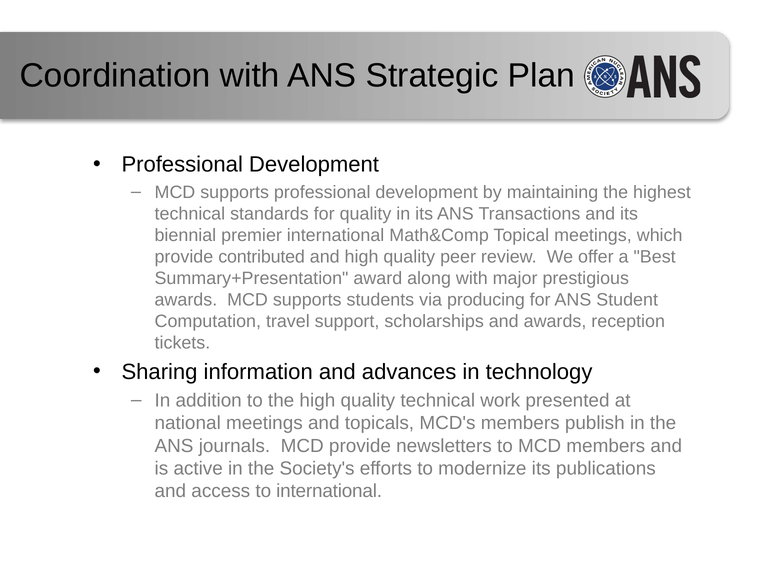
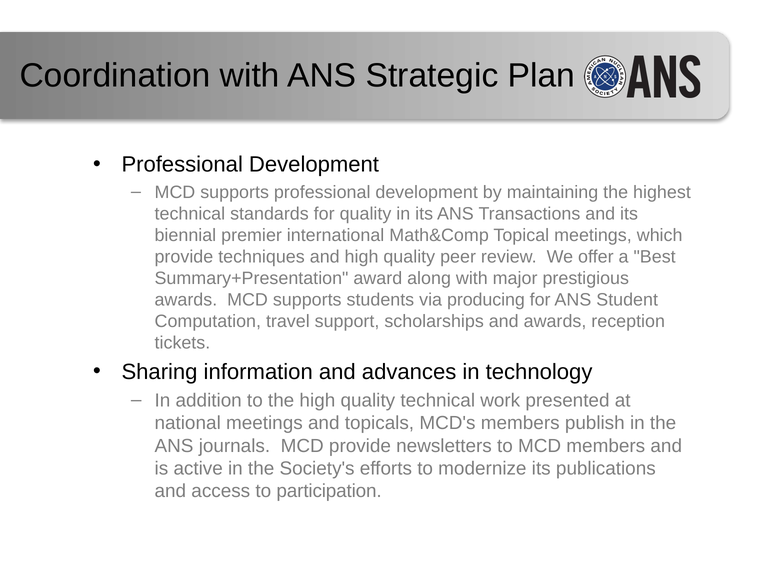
contributed: contributed -> techniques
to international: international -> participation
